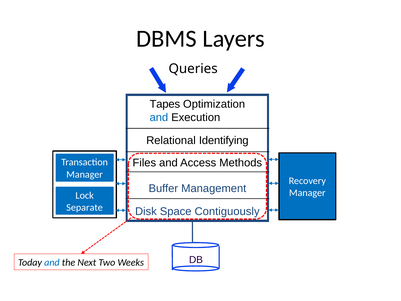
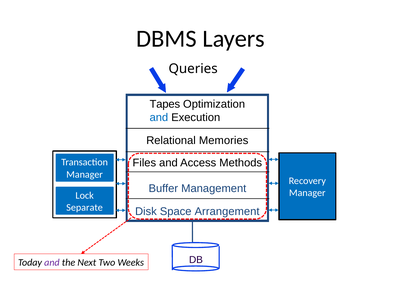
Identifying: Identifying -> Memories
Contiguously: Contiguously -> Arrangement
and at (52, 262) colour: blue -> purple
